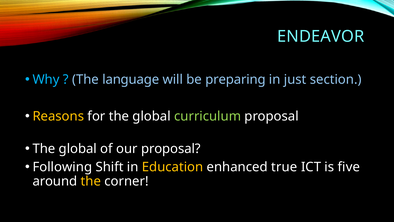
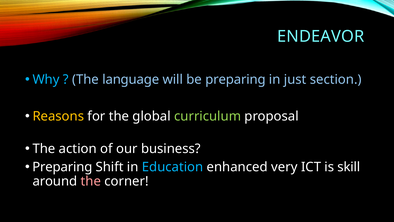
global at (78, 149): global -> action
our proposal: proposal -> business
Following at (62, 167): Following -> Preparing
Education colour: yellow -> light blue
true: true -> very
five: five -> skill
the at (91, 181) colour: yellow -> pink
